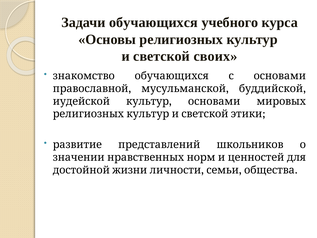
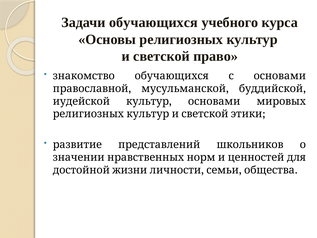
своих: своих -> право
